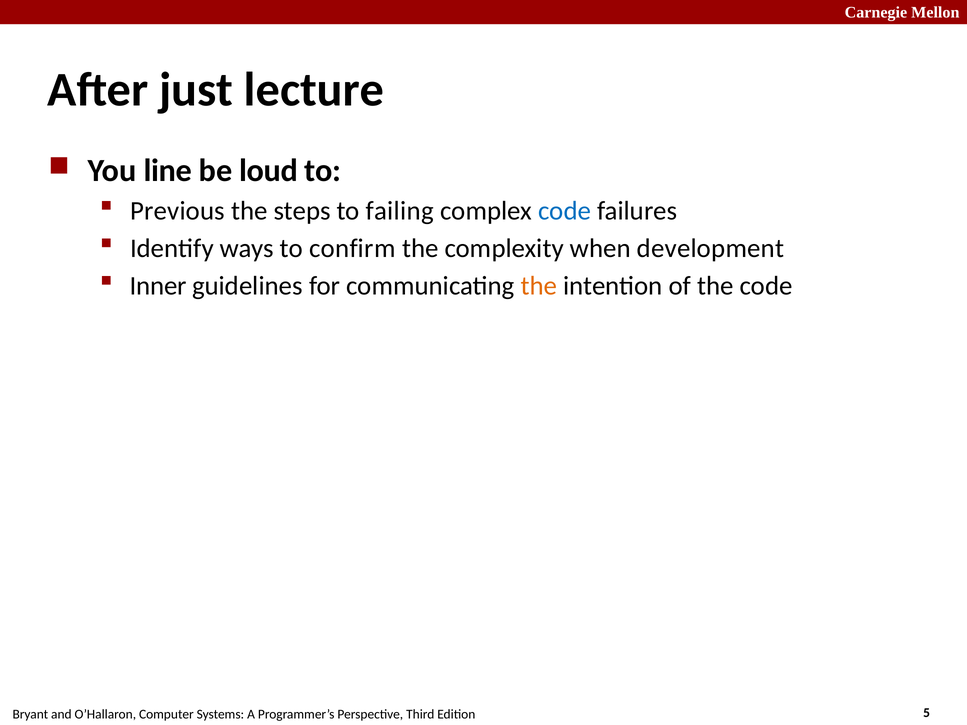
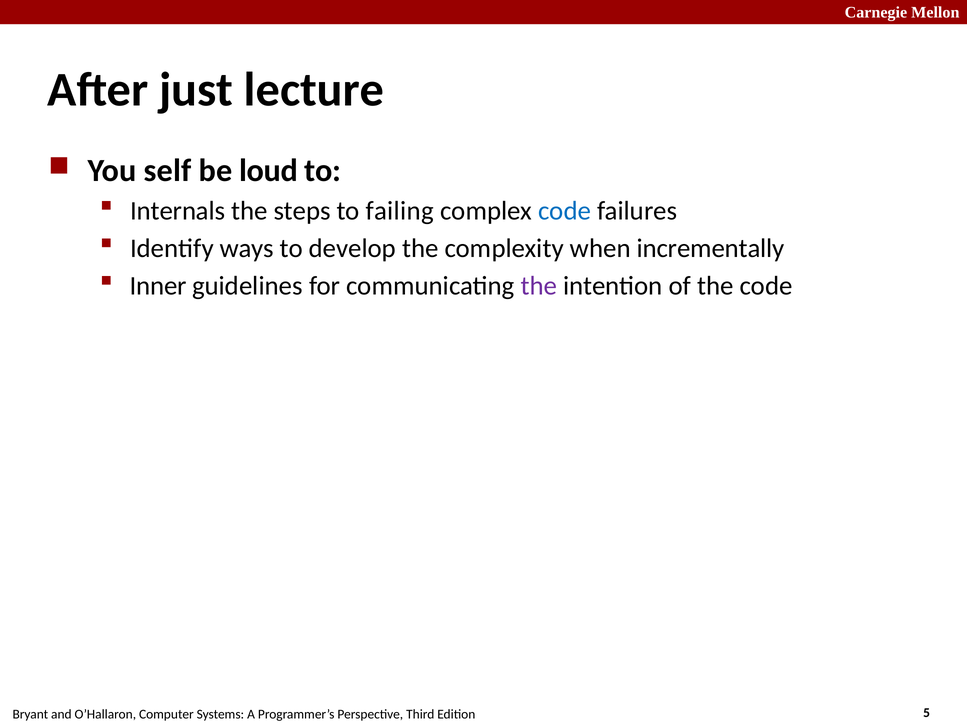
line: line -> self
Previous: Previous -> Internals
confirm: confirm -> develop
development: development -> incrementally
the at (539, 286) colour: orange -> purple
